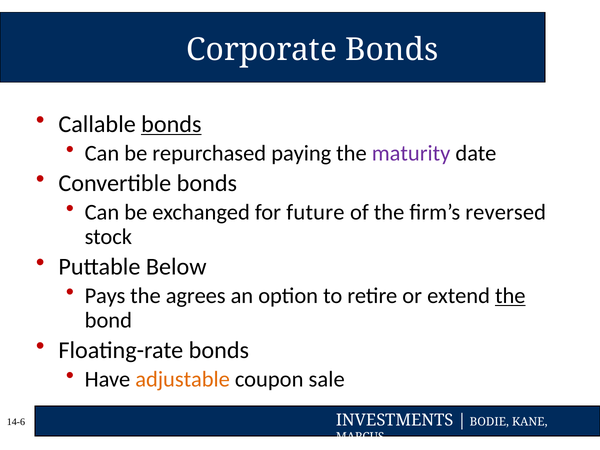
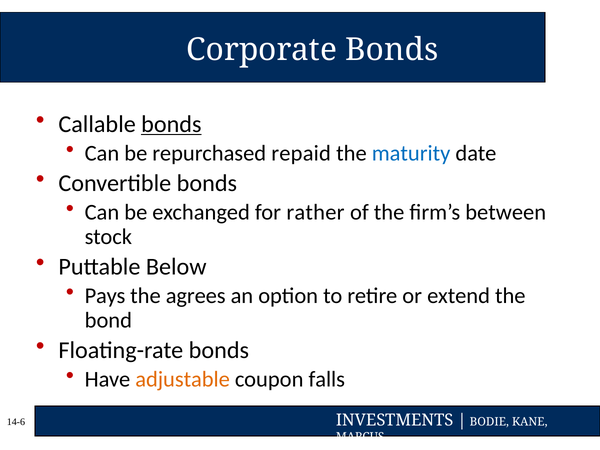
paying: paying -> repaid
maturity colour: purple -> blue
future: future -> rather
reversed: reversed -> between
the at (510, 296) underline: present -> none
sale: sale -> falls
